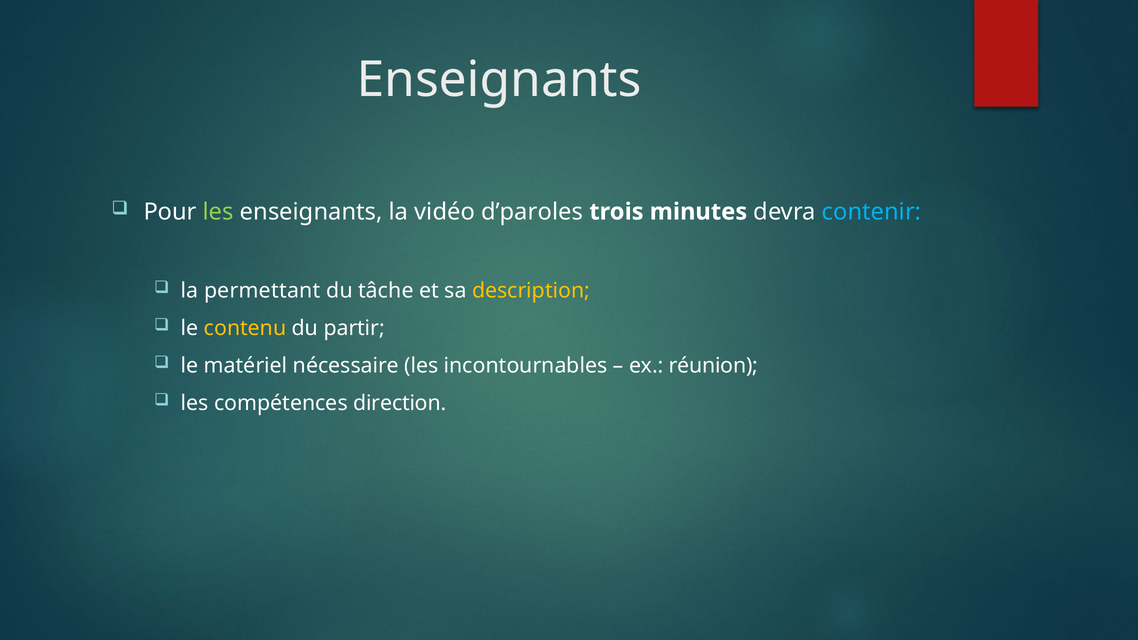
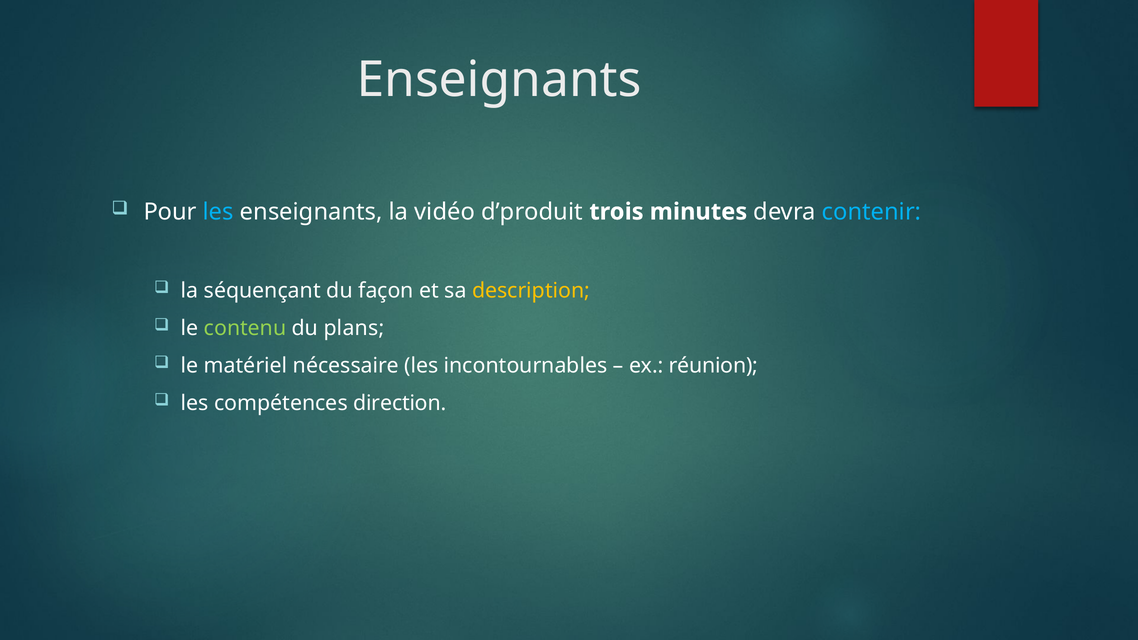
les at (218, 212) colour: light green -> light blue
d’paroles: d’paroles -> d’produit
permettant: permettant -> séquençant
tâche: tâche -> façon
contenu colour: yellow -> light green
partir: partir -> plans
